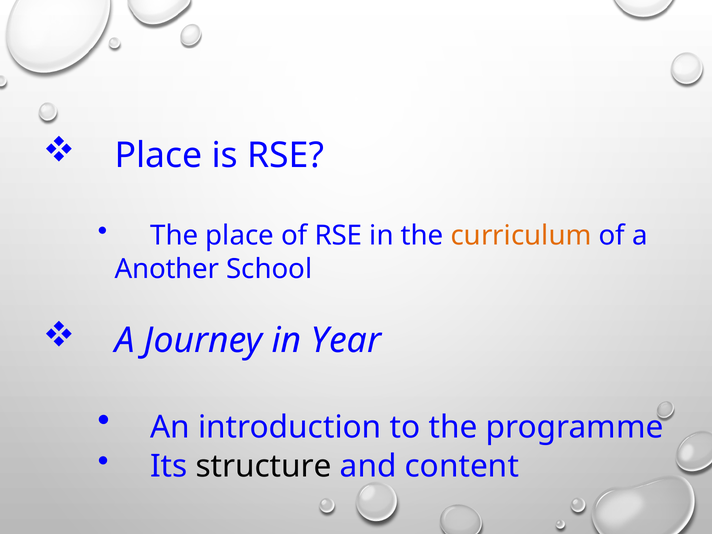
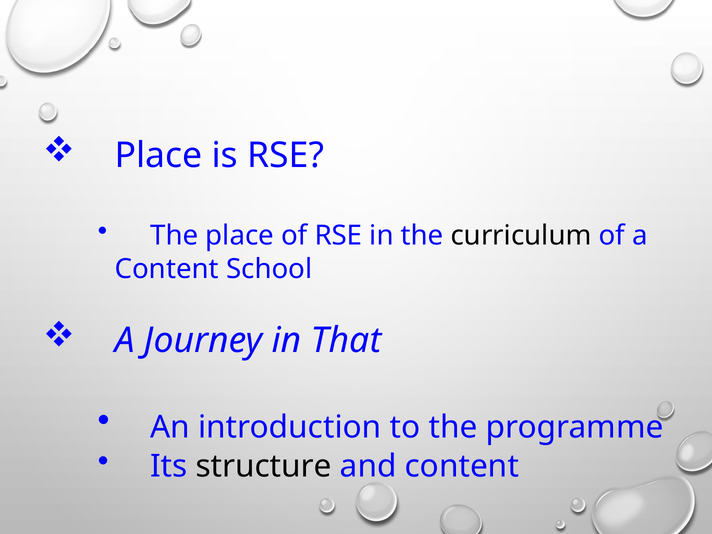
curriculum colour: orange -> black
Another at (167, 269): Another -> Content
Year: Year -> That
